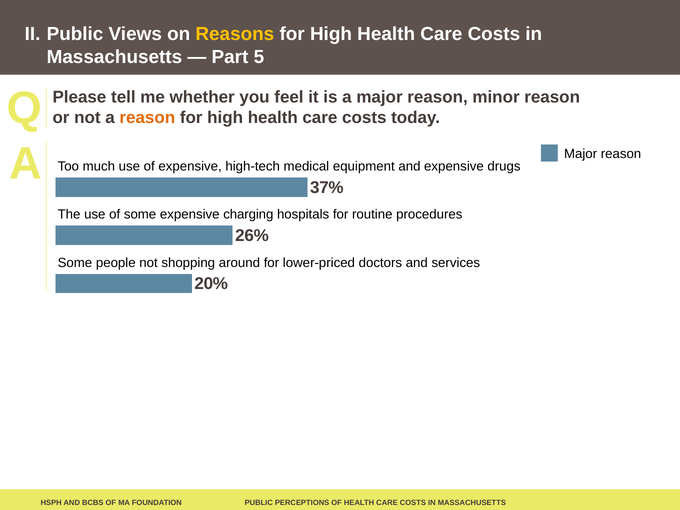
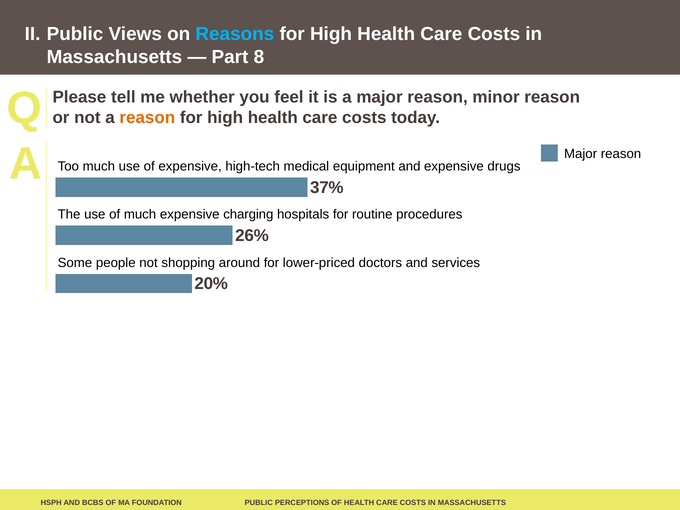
Reasons colour: yellow -> light blue
5: 5 -> 8
of some: some -> much
